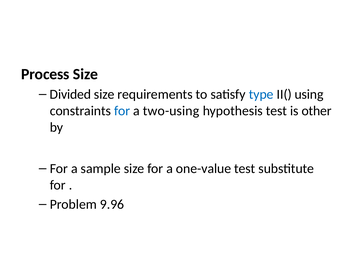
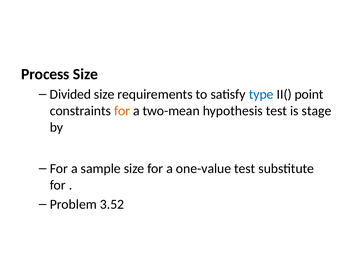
using: using -> point
for at (122, 111) colour: blue -> orange
two-using: two-using -> two-mean
other: other -> stage
9.96: 9.96 -> 3.52
